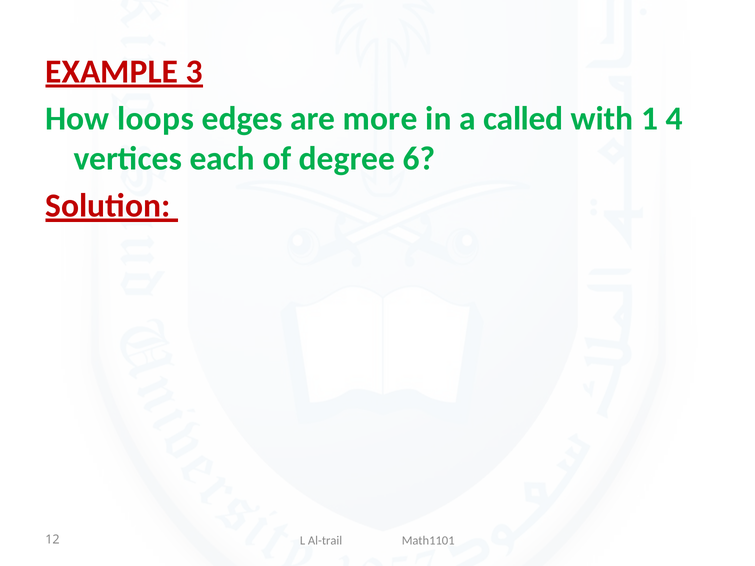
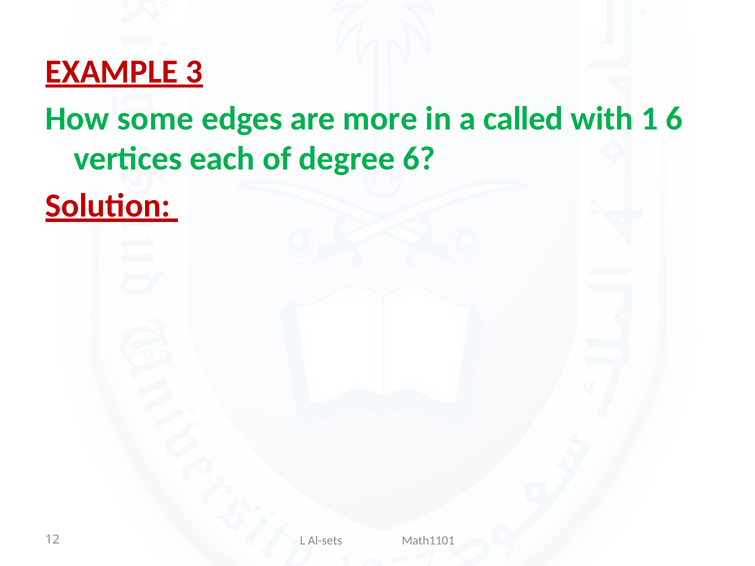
loops: loops -> some
1 4: 4 -> 6
Al-trail: Al-trail -> Al-sets
